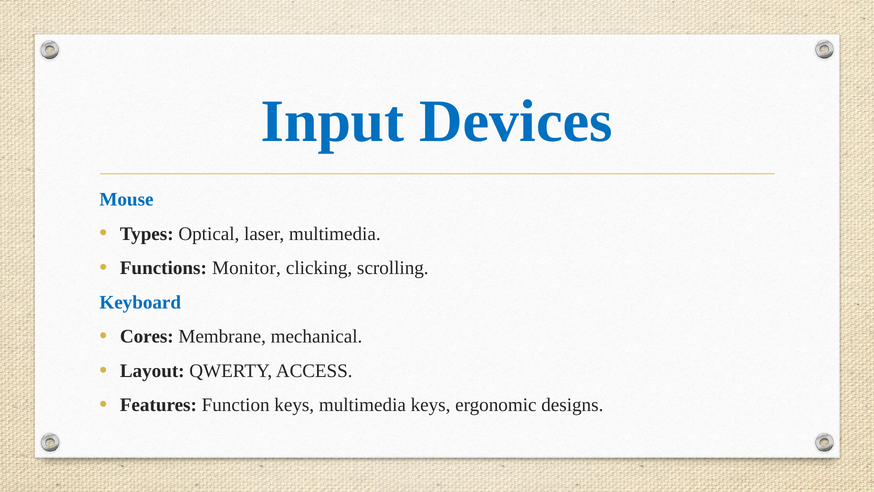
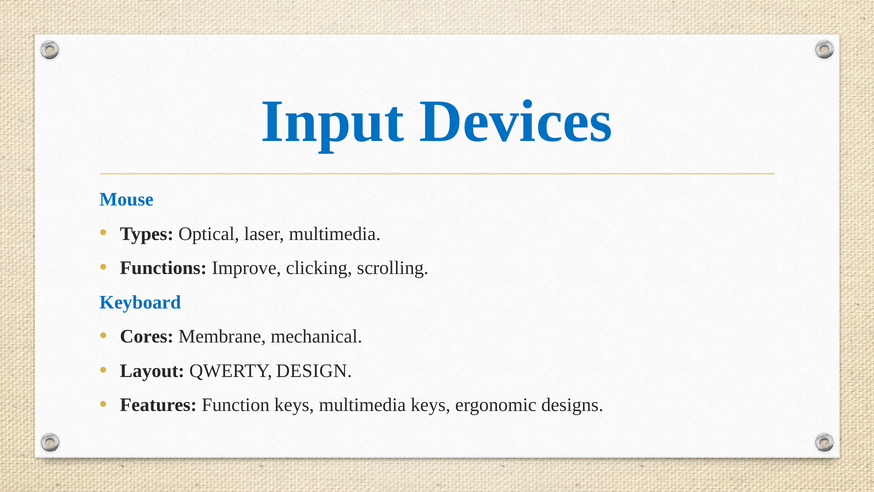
Monitor: Monitor -> Improve
ACCESS: ACCESS -> DESIGN
